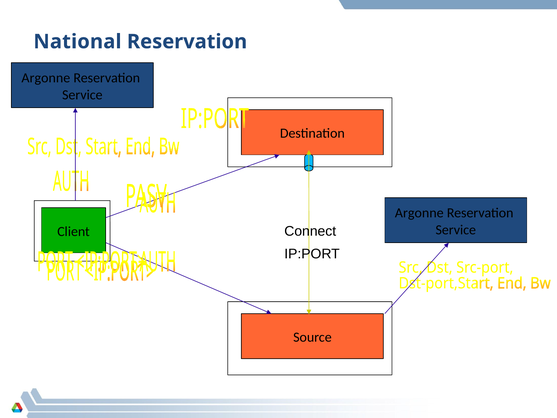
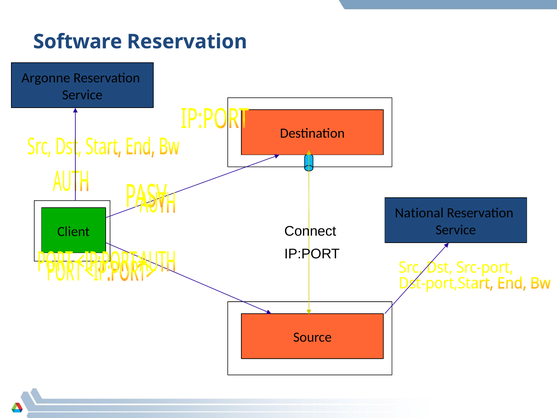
National: National -> Software
Argonne at (419, 213): Argonne -> National
